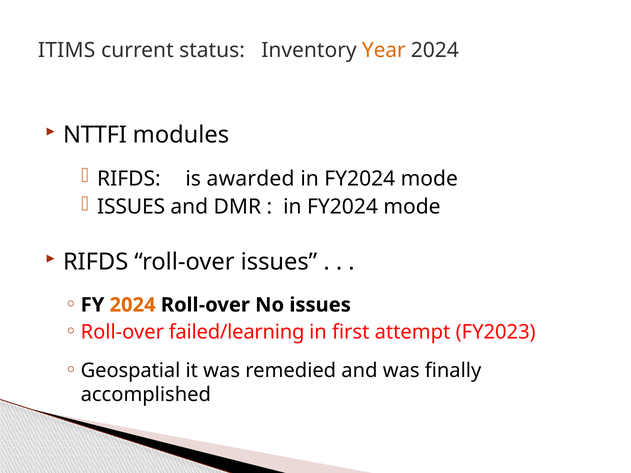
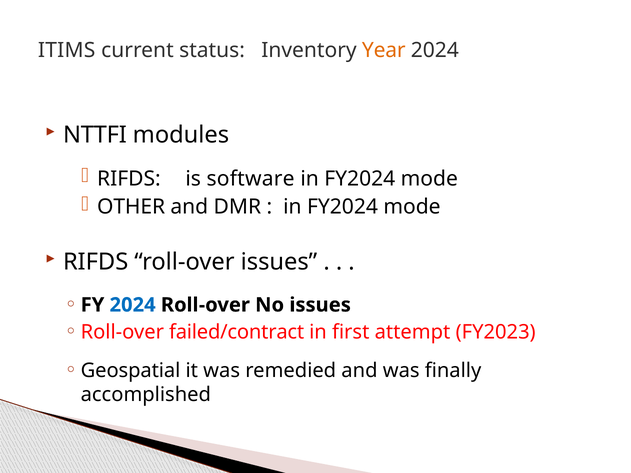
awarded: awarded -> software
ISSUES at (131, 207): ISSUES -> OTHER
2024 at (133, 305) colour: orange -> blue
failed/learning: failed/learning -> failed/contract
